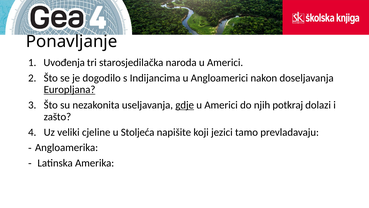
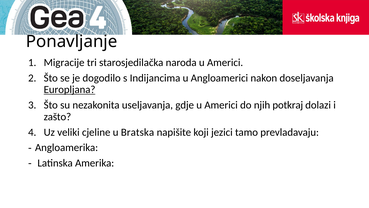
Uvođenja: Uvođenja -> Migracije
gdje underline: present -> none
Stoljeća: Stoljeća -> Bratska
